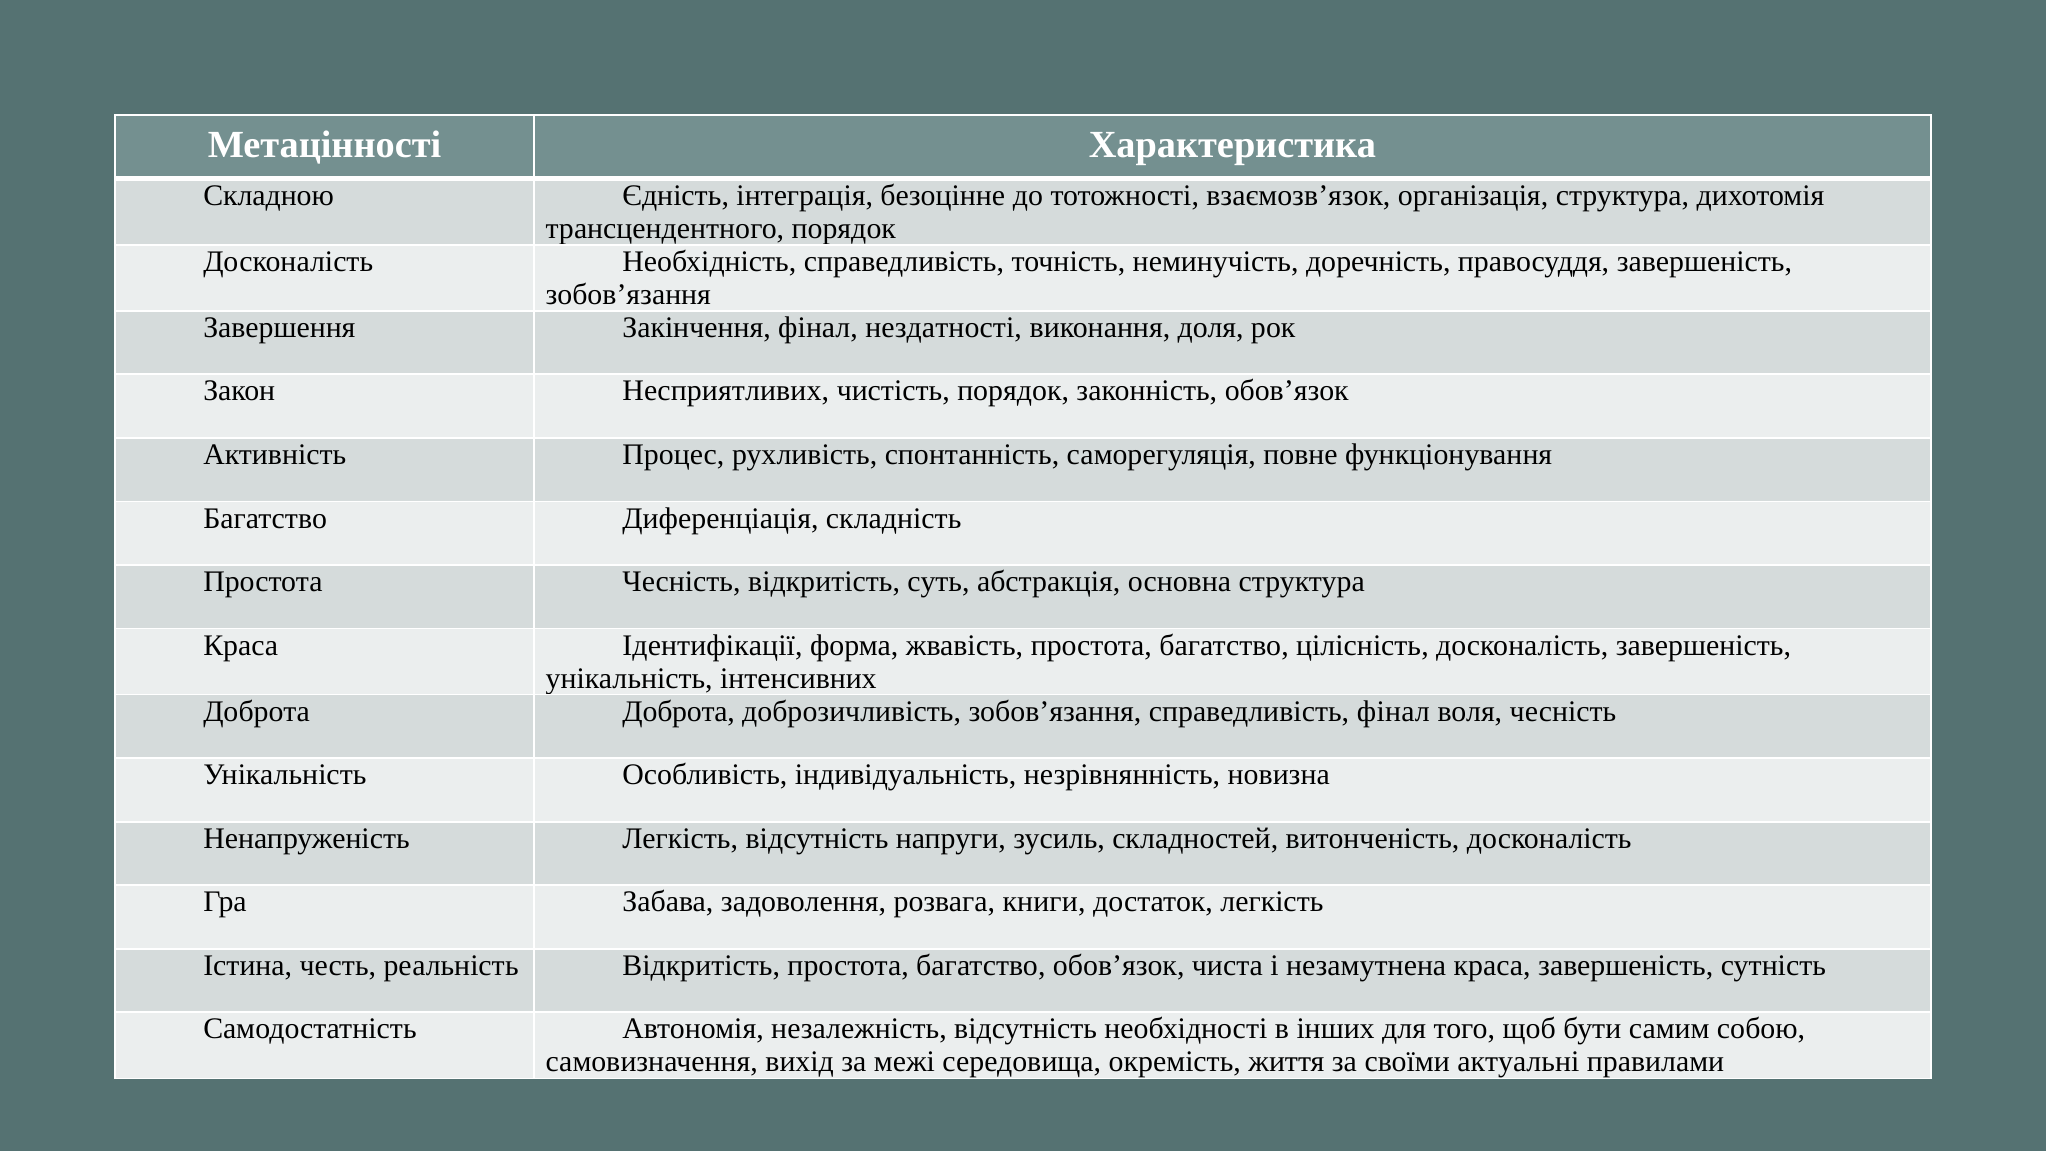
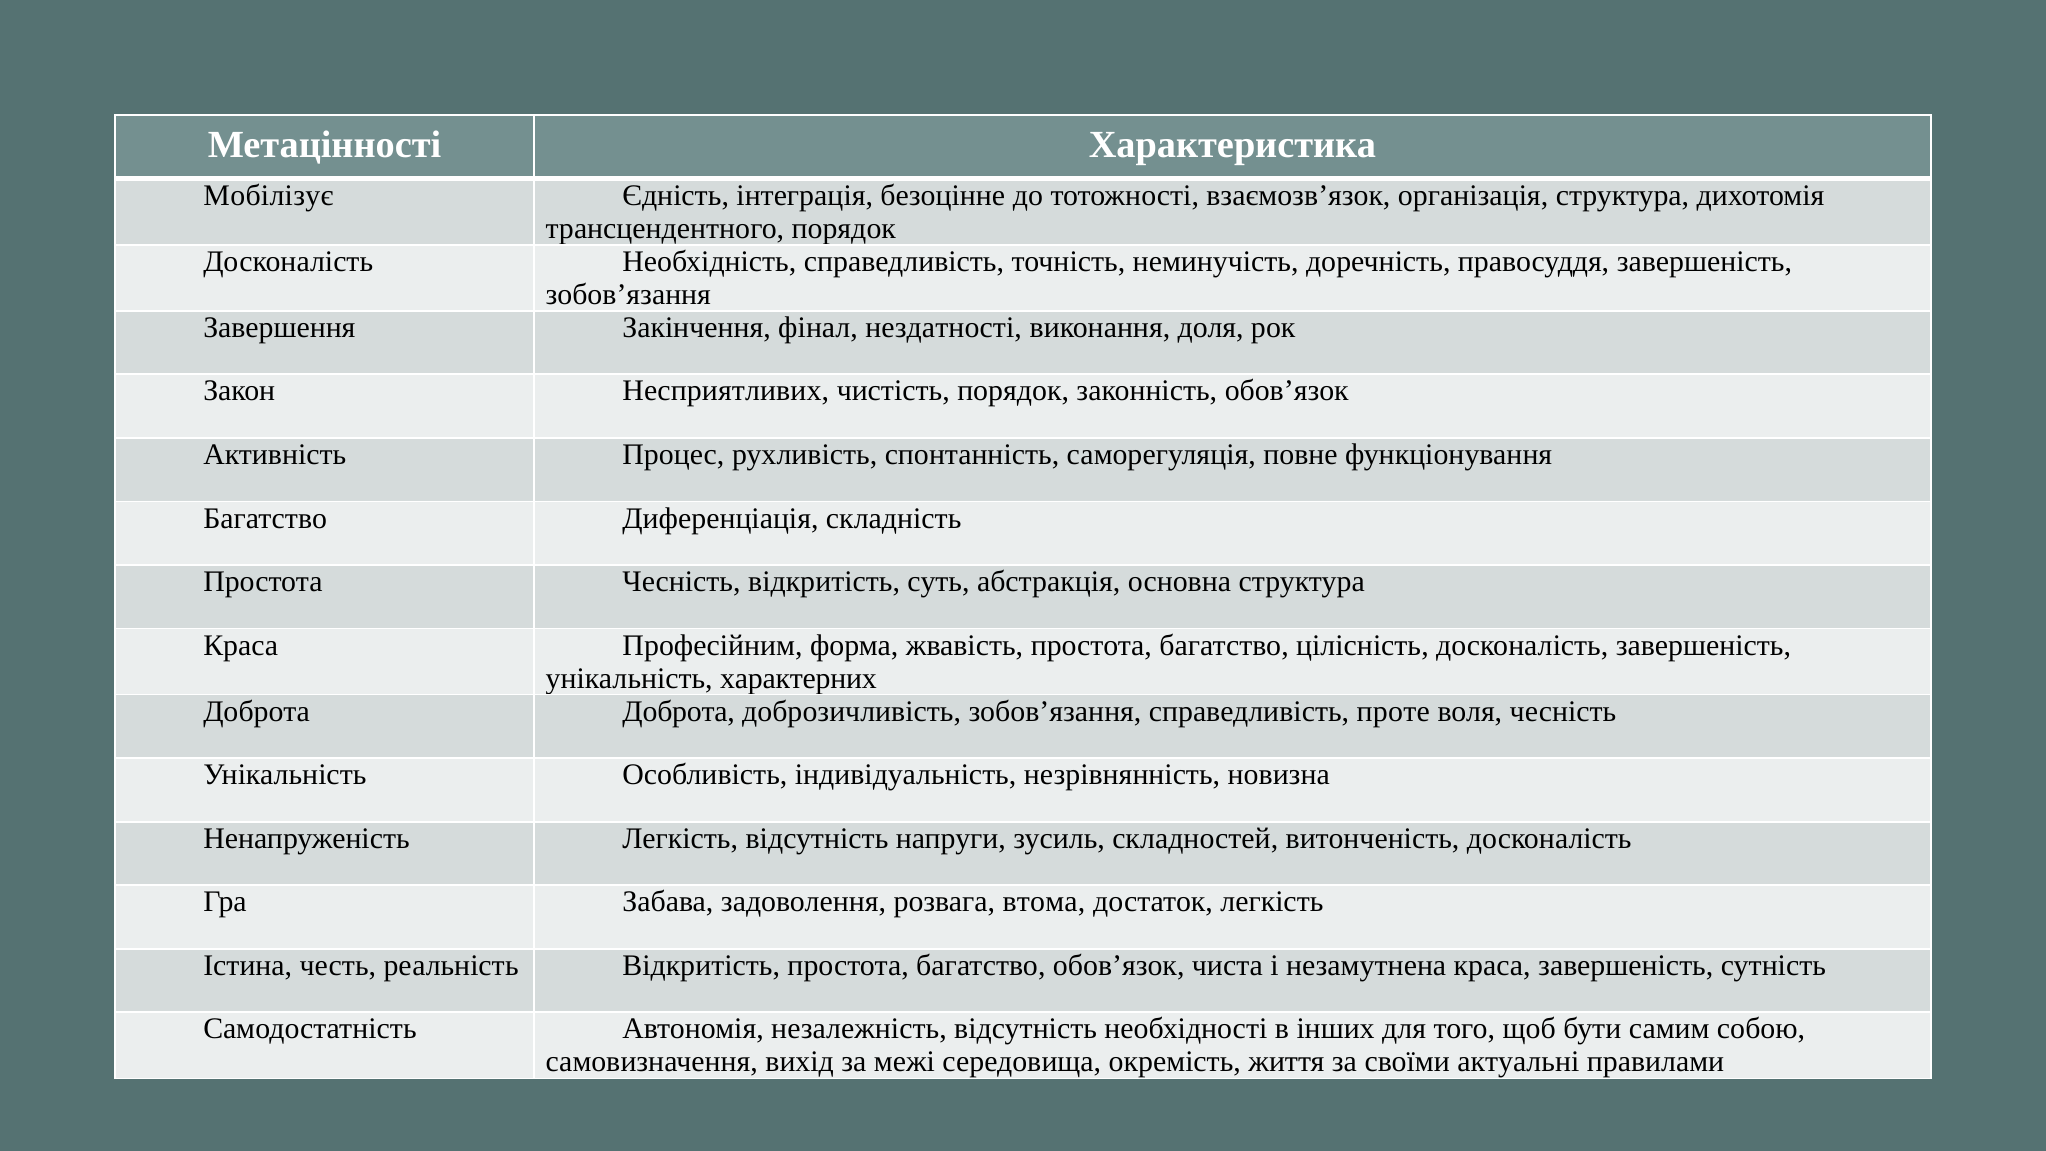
Складною: Складною -> Мобілізує
Ідентифікації: Ідентифікації -> Професійним
інтенсивних: інтенсивних -> характерних
справедливість фінал: фінал -> проте
книги: книги -> втома
